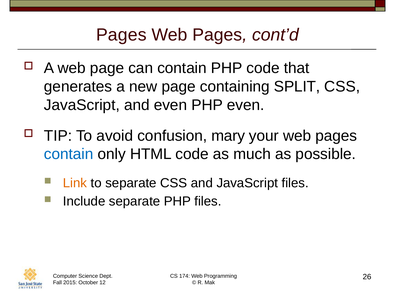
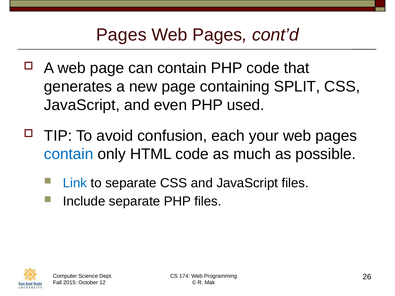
PHP even: even -> used
mary: mary -> each
Link colour: orange -> blue
